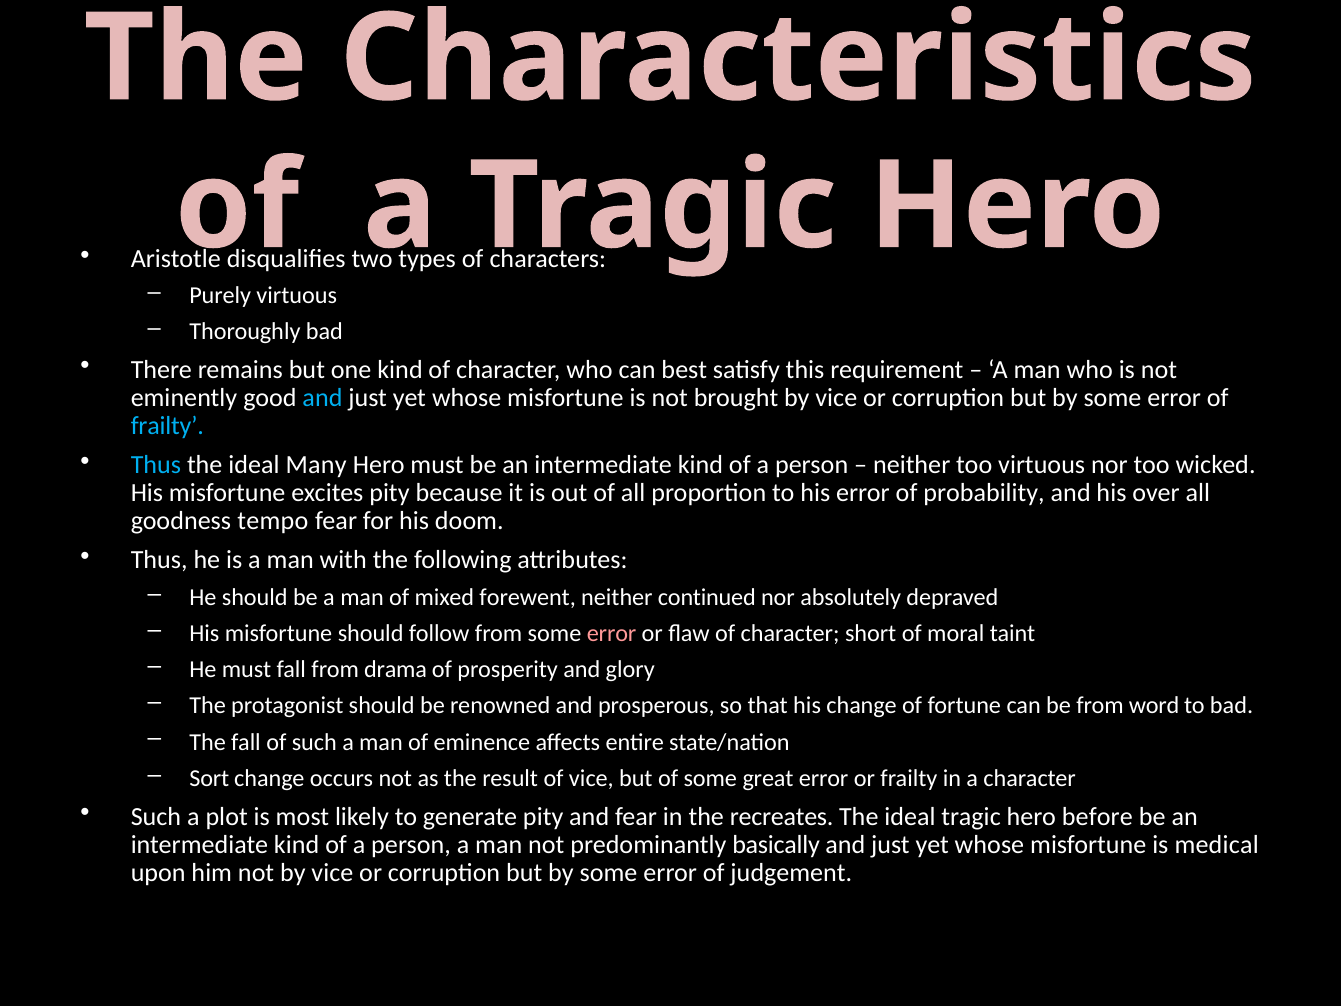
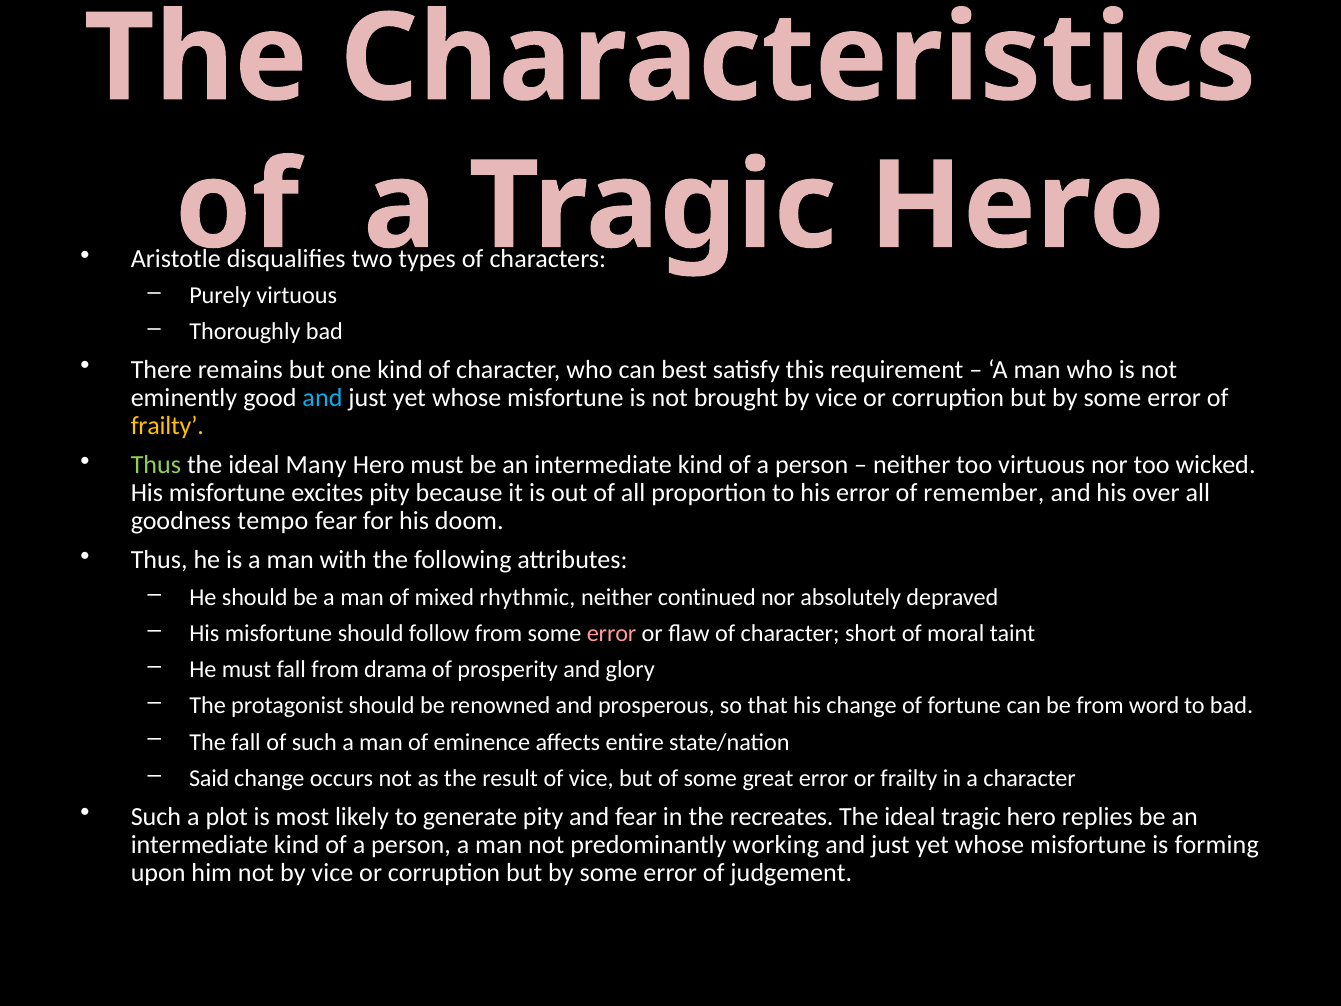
frailty at (167, 426) colour: light blue -> yellow
Thus at (156, 465) colour: light blue -> light green
probability: probability -> remember
forewent: forewent -> rhythmic
Sort: Sort -> Said
before: before -> replies
basically: basically -> working
medical: medical -> forming
